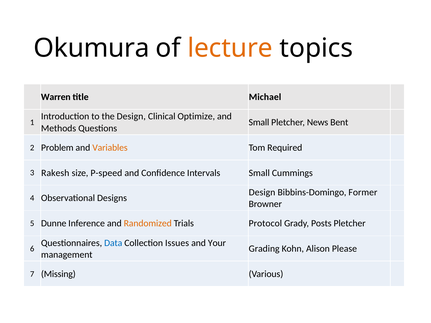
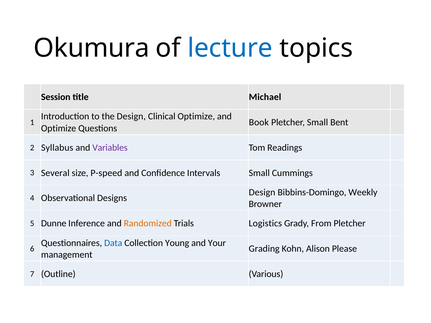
lecture colour: orange -> blue
Warren: Warren -> Session
Small at (259, 122): Small -> Book
Pletcher News: News -> Small
Methods at (59, 128): Methods -> Optimize
Problem: Problem -> Syllabus
Variables colour: orange -> purple
Required: Required -> Readings
Rakesh: Rakesh -> Several
Former: Former -> Weekly
Protocol: Protocol -> Logistics
Posts: Posts -> From
Issues: Issues -> Young
Missing: Missing -> Outline
